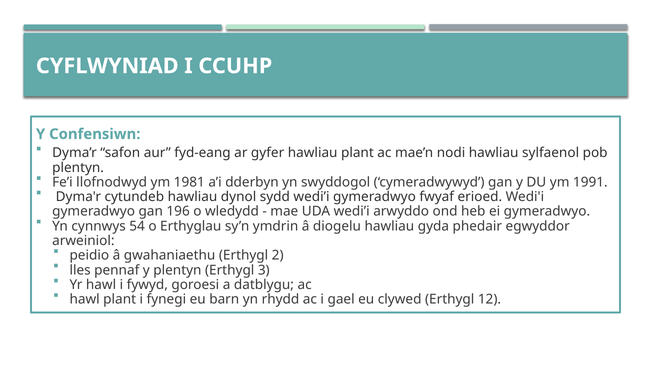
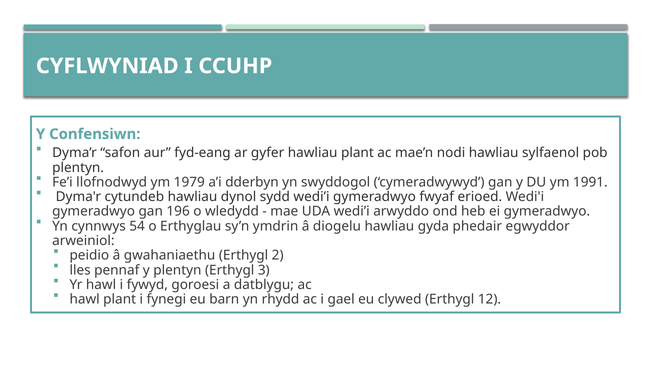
1981: 1981 -> 1979
